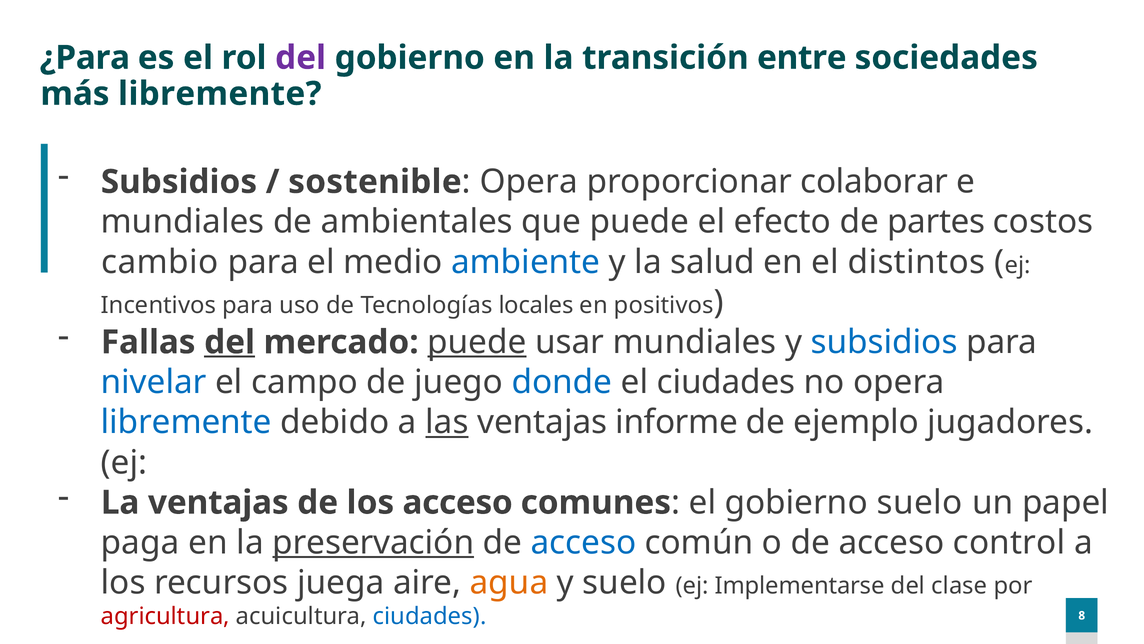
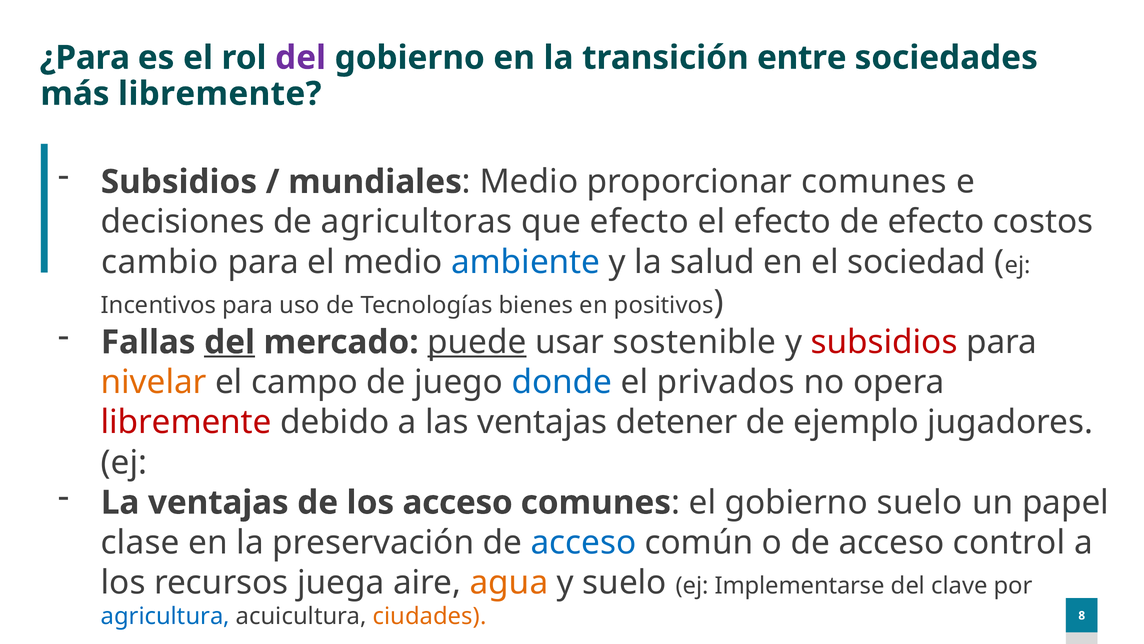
sostenible: sostenible -> mundiales
Opera at (529, 182): Opera -> Medio
proporcionar colaborar: colaborar -> comunes
mundiales at (183, 222): mundiales -> decisiones
ambientales: ambientales -> agricultoras
que puede: puede -> efecto
de partes: partes -> efecto
distintos: distintos -> sociedad
locales: locales -> bienes
usar mundiales: mundiales -> sostenible
subsidios at (884, 342) colour: blue -> red
nivelar colour: blue -> orange
el ciudades: ciudades -> privados
libremente at (186, 422) colour: blue -> red
las underline: present -> none
informe: informe -> detener
paga: paga -> clase
preservación underline: present -> none
clase: clase -> clave
agricultura colour: red -> blue
ciudades at (430, 616) colour: blue -> orange
